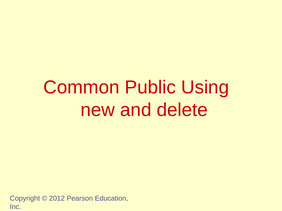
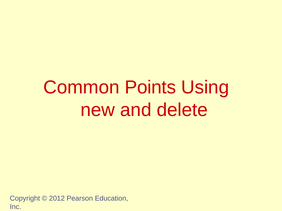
Public: Public -> Points
